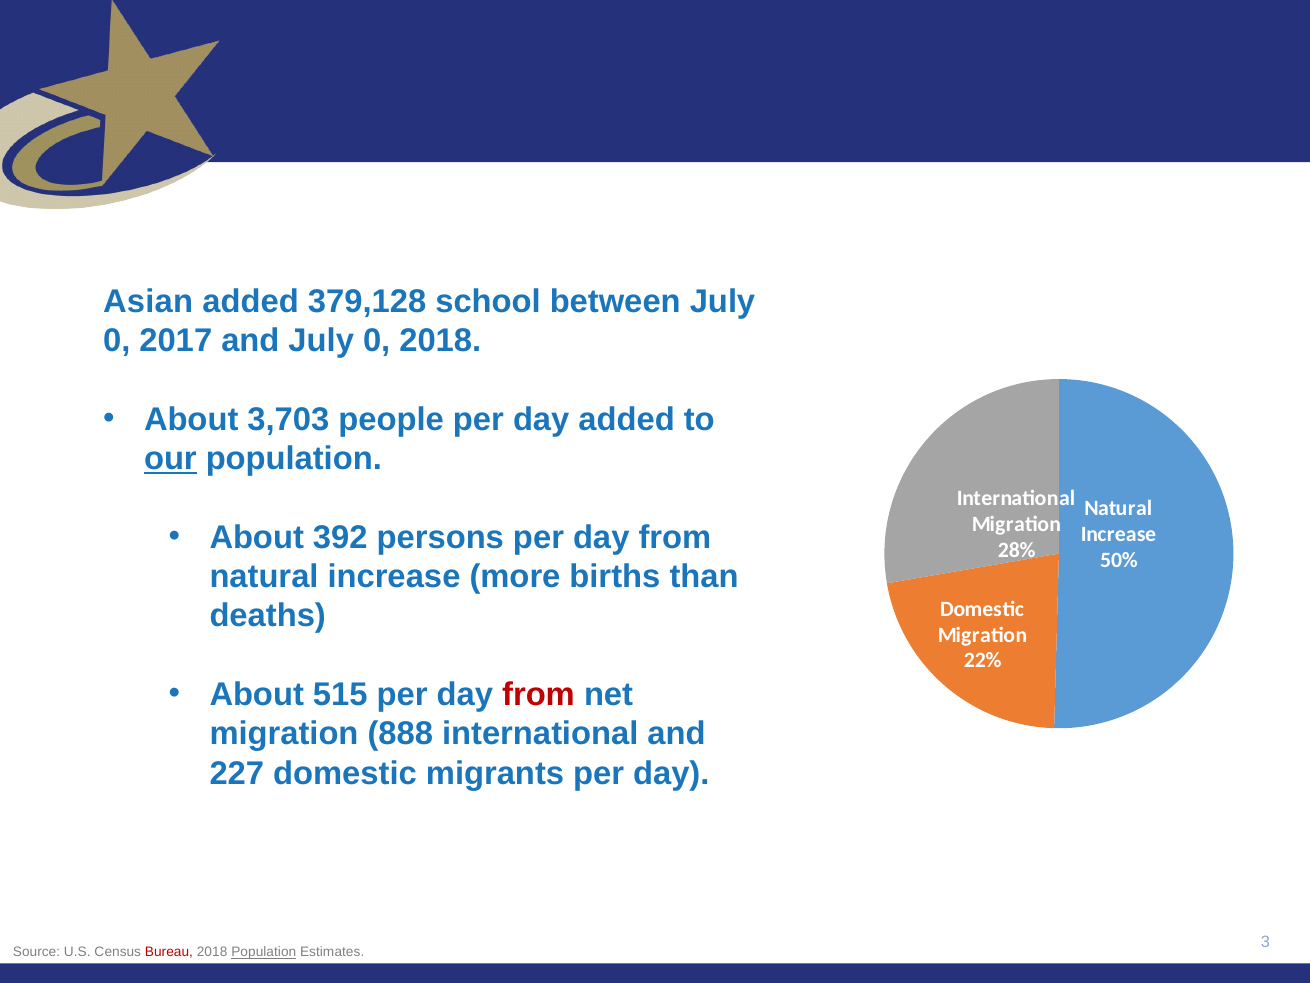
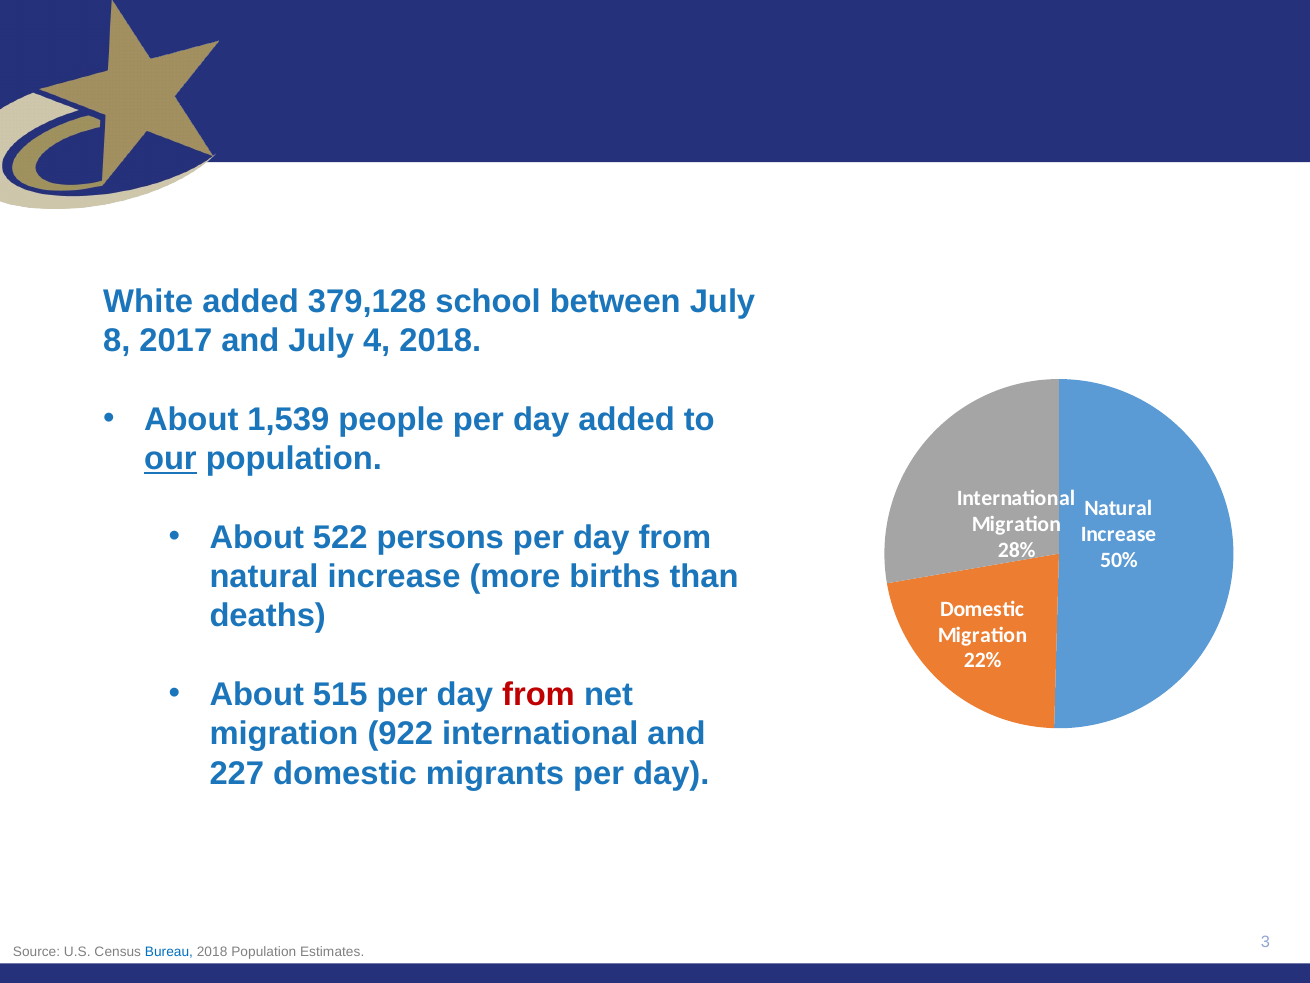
Asian: Asian -> White
0 at (117, 341): 0 -> 8
and July 0: 0 -> 4
3,703: 3,703 -> 1,539
392: 392 -> 522
888: 888 -> 922
Bureau colour: red -> blue
Population at (264, 952) underline: present -> none
